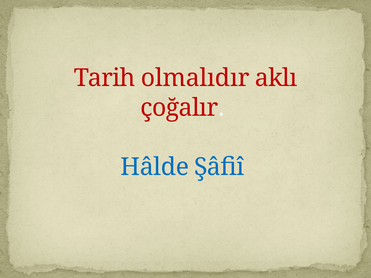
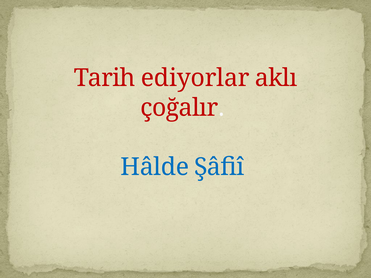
olmalıdır: olmalıdır -> ediyorlar
